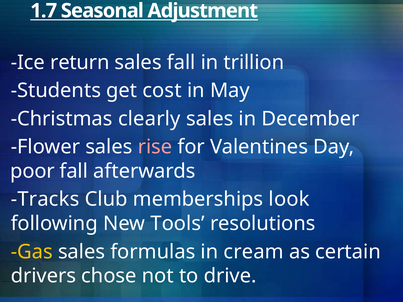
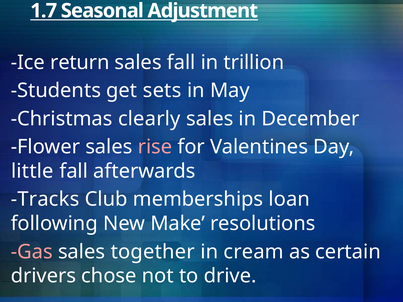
cost: cost -> sets
poor: poor -> little
look: look -> loan
Tools: Tools -> Make
Gas colour: yellow -> pink
formulas: formulas -> together
